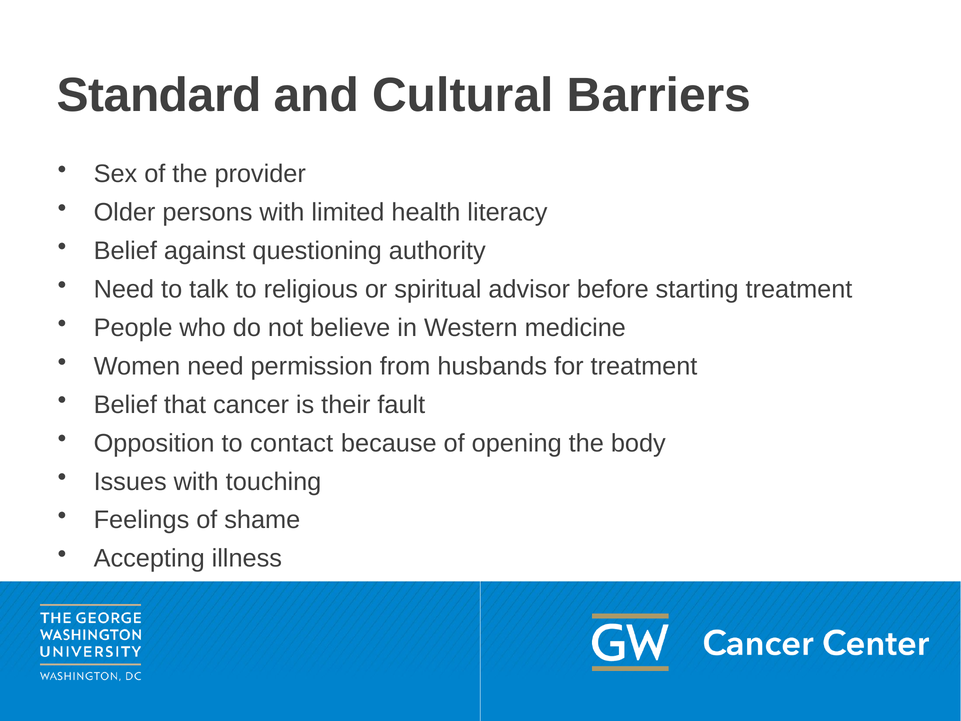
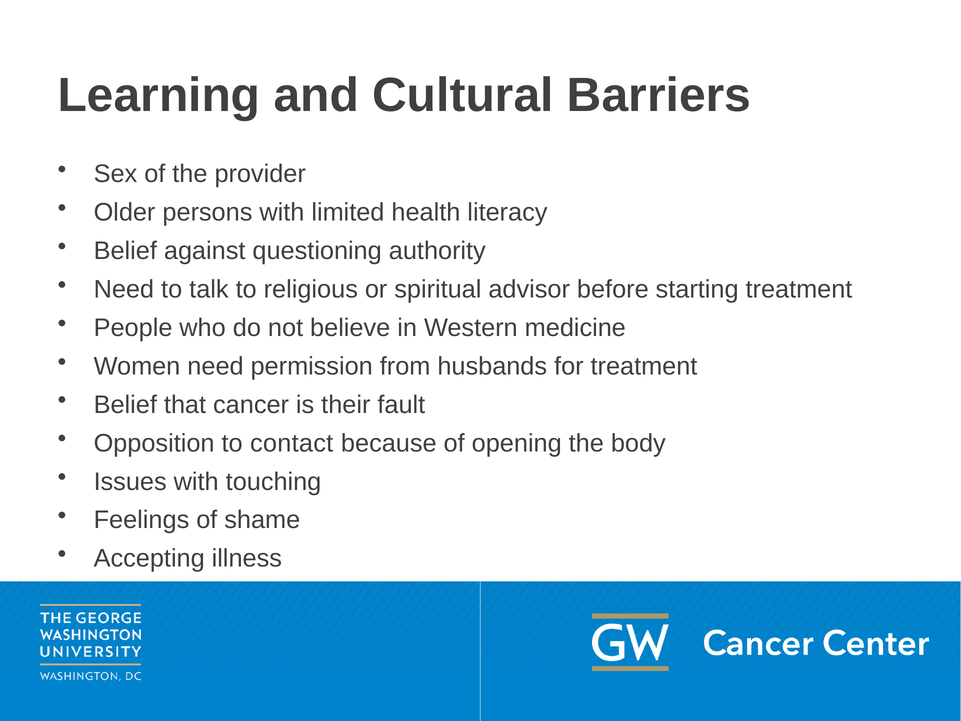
Standard: Standard -> Learning
